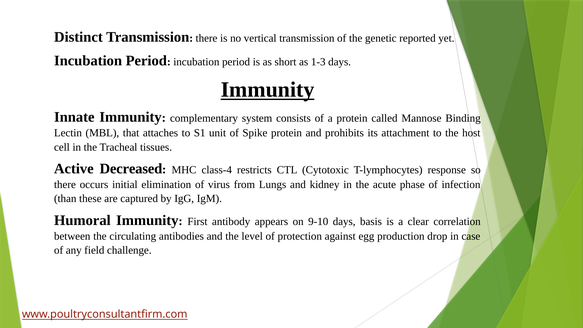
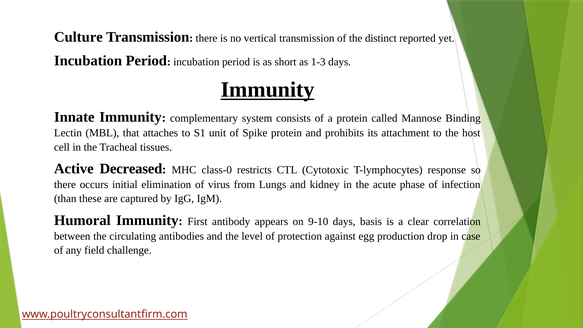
Distinct: Distinct -> Culture
genetic: genetic -> distinct
class-4: class-4 -> class-0
